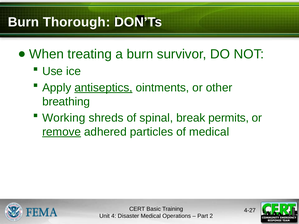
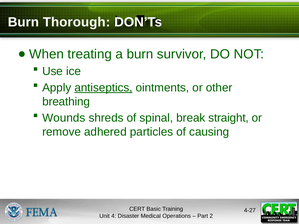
Working: Working -> Wounds
permits: permits -> straight
remove underline: present -> none
of medical: medical -> causing
